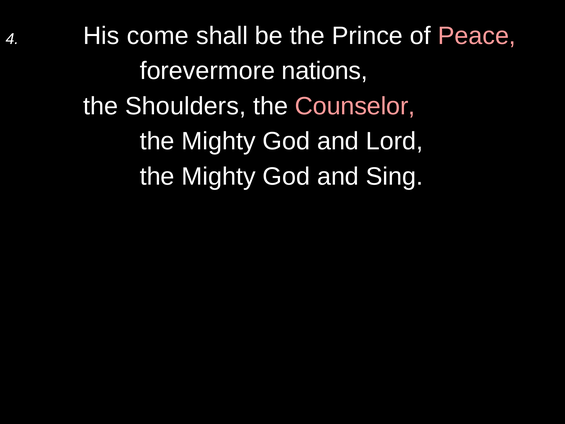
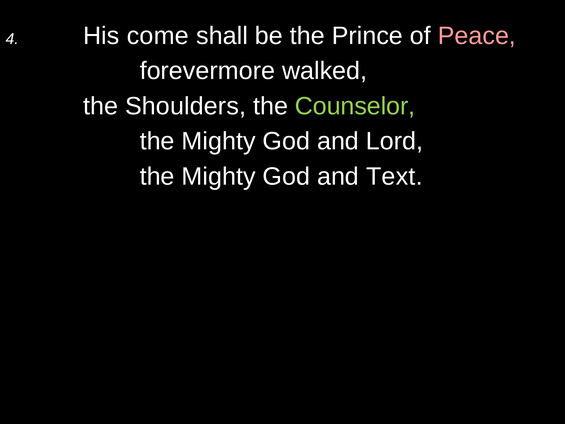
nations: nations -> walked
Counselor colour: pink -> light green
Sing: Sing -> Text
